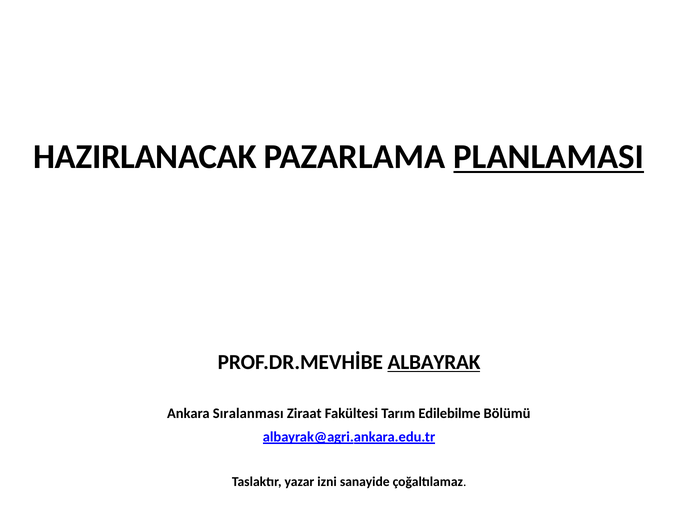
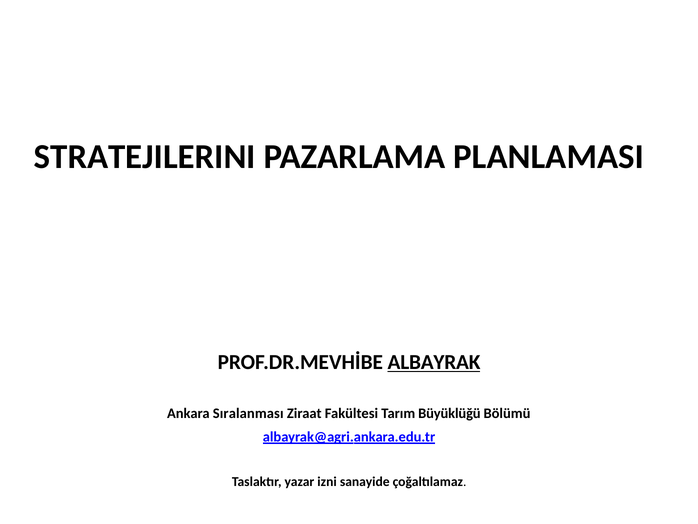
HAZIRLANACAK: HAZIRLANACAK -> STRATEJILERINI
PLANLAMASI underline: present -> none
Edilebilme: Edilebilme -> Büyüklüğü
